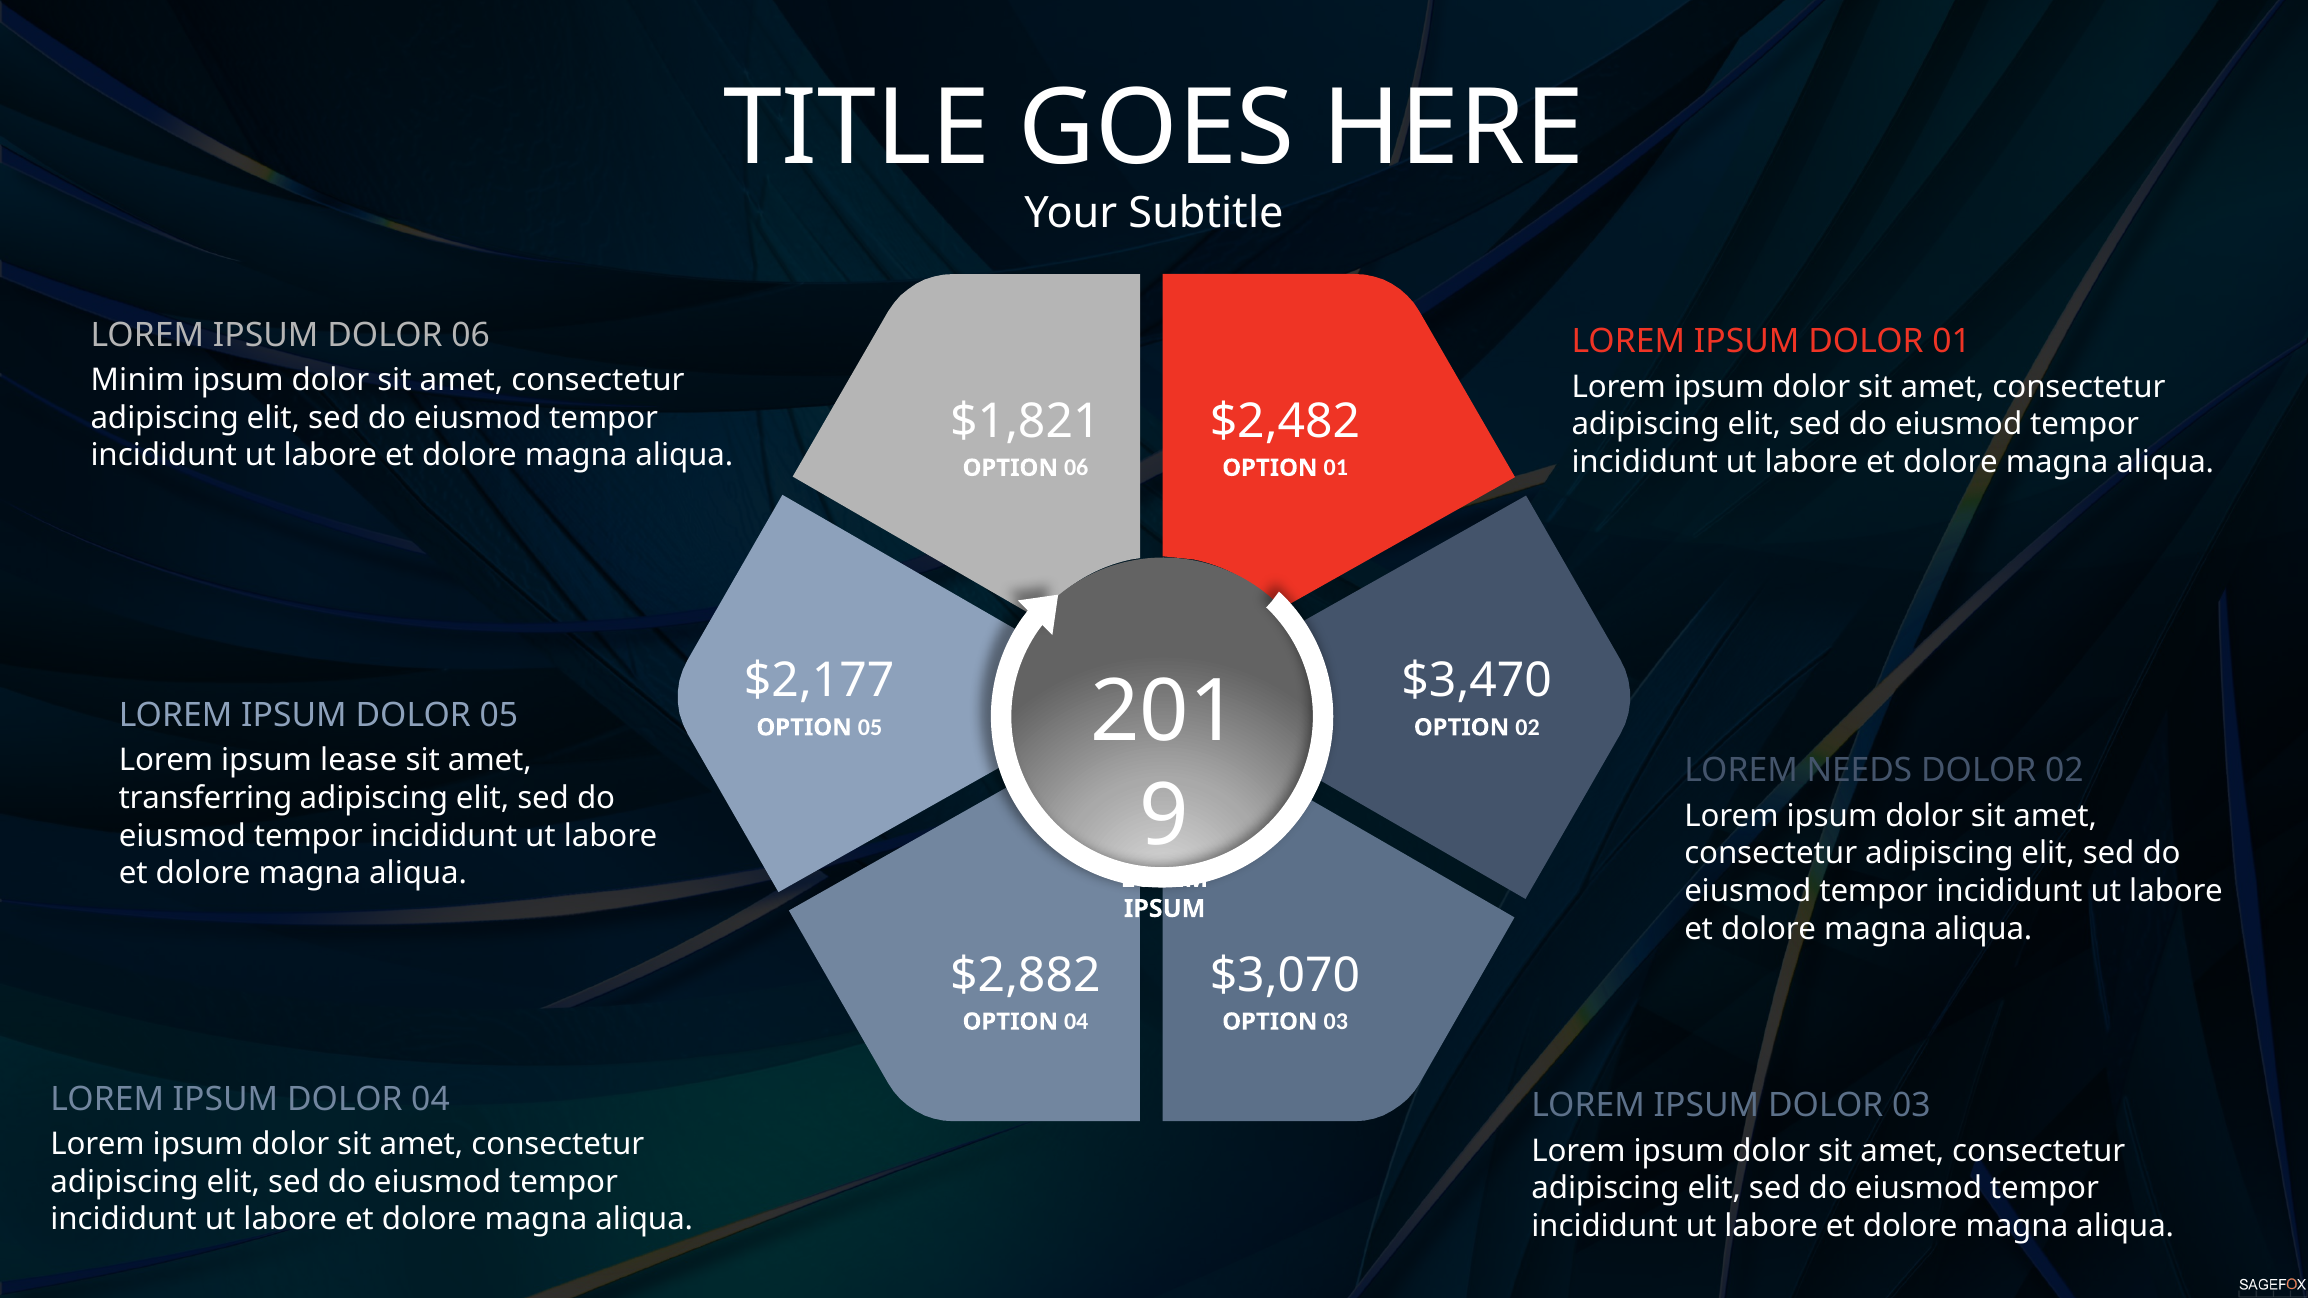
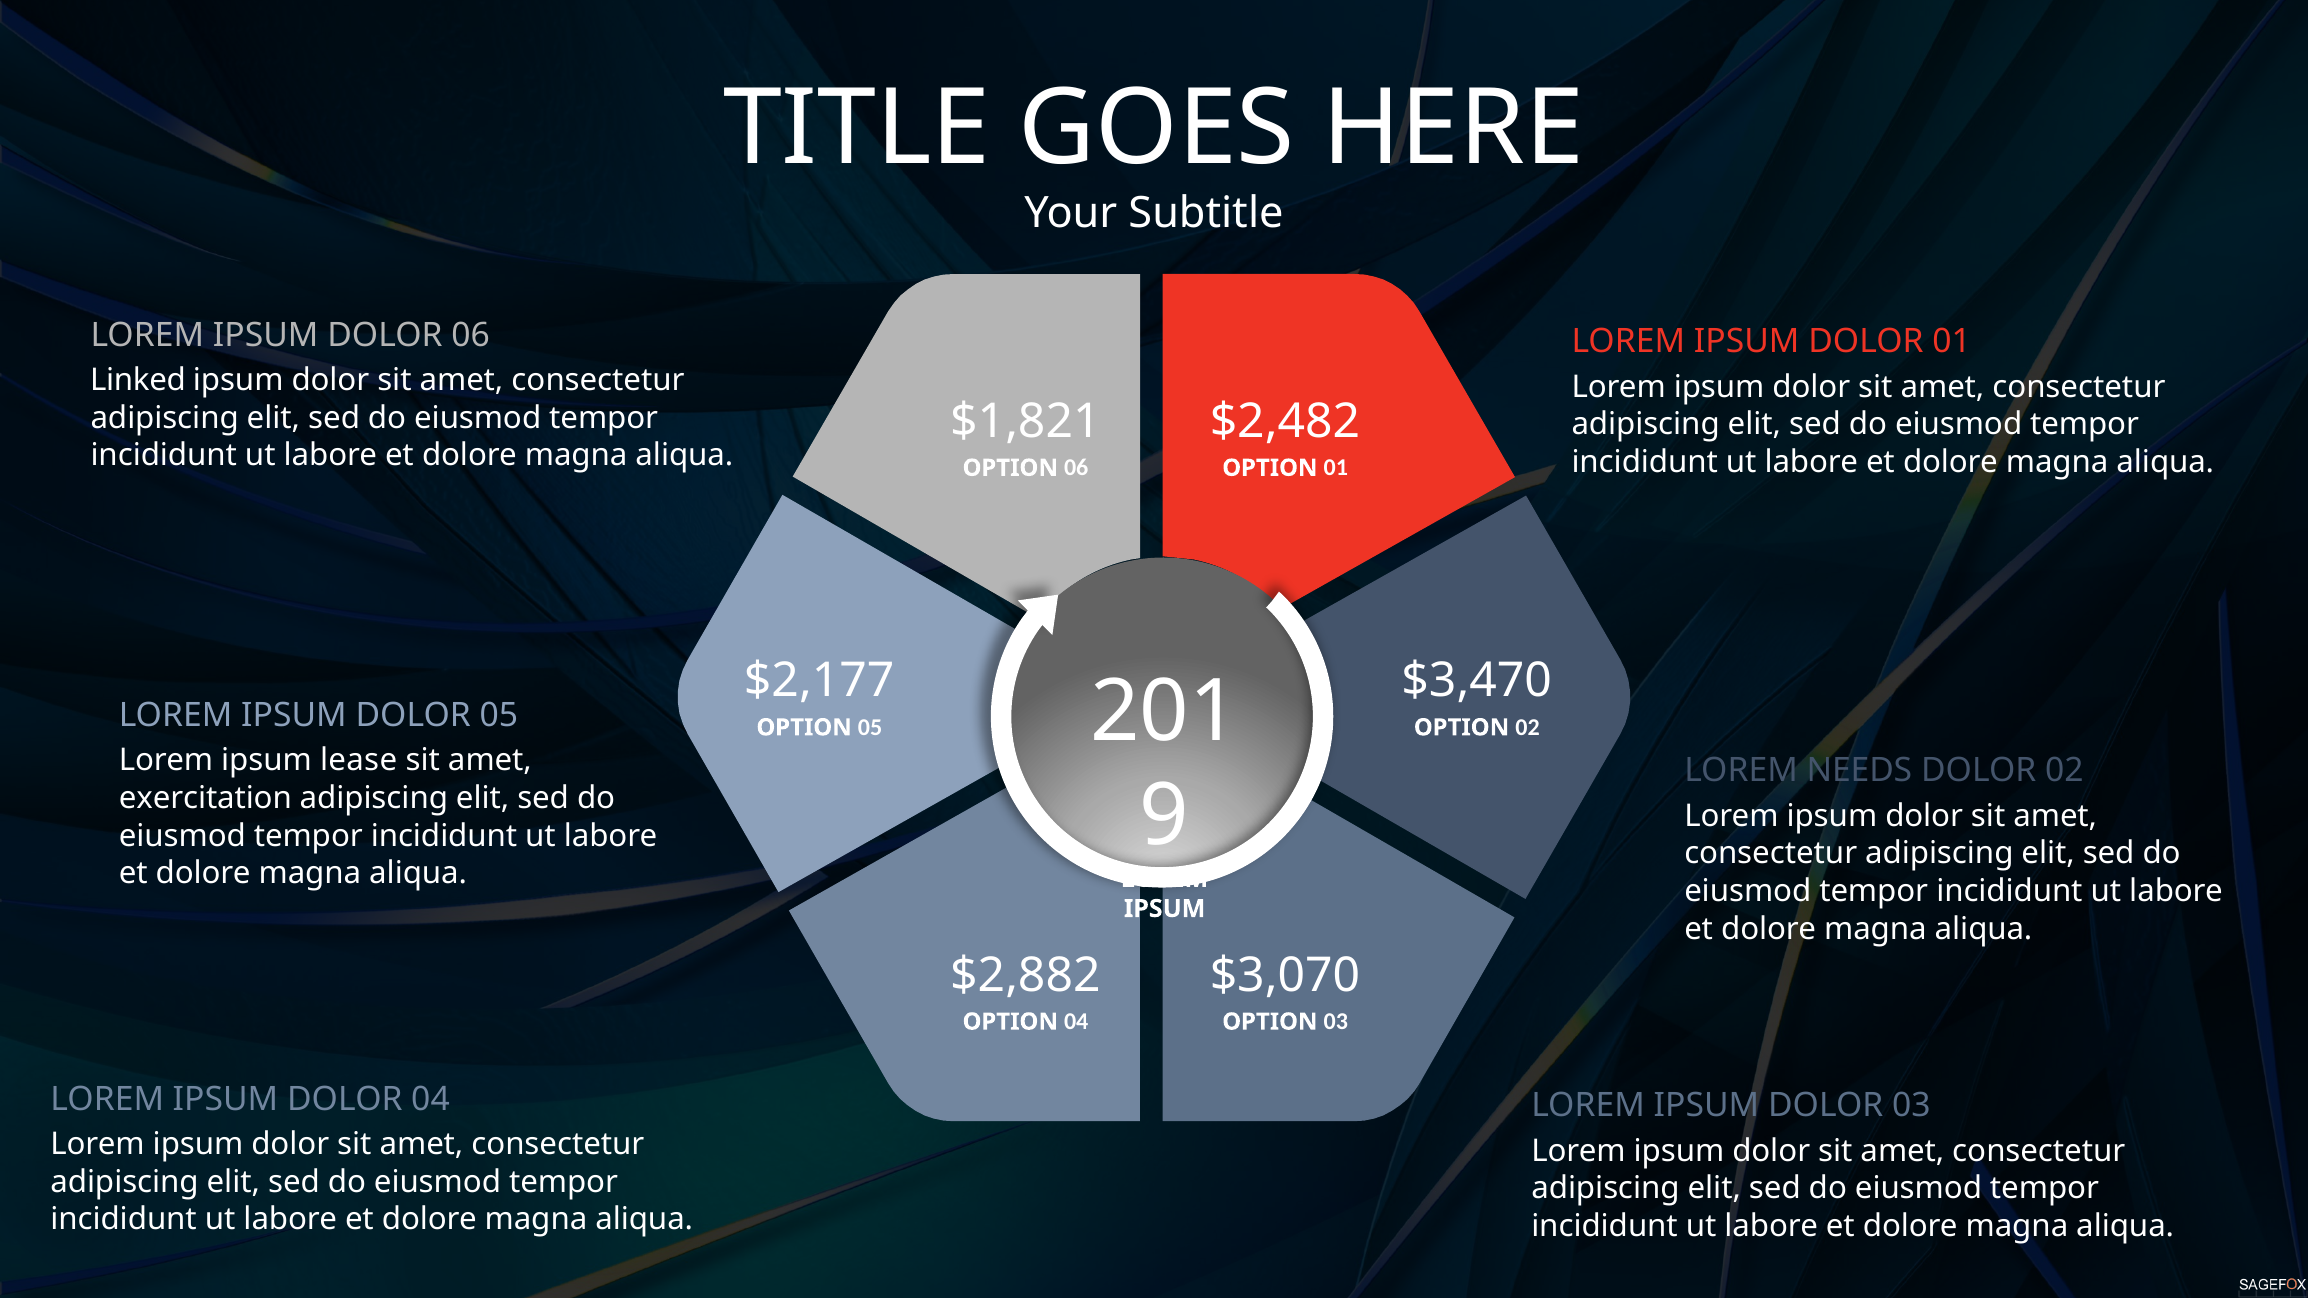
Minim: Minim -> Linked
transferring: transferring -> exercitation
